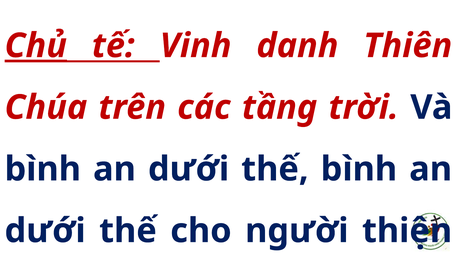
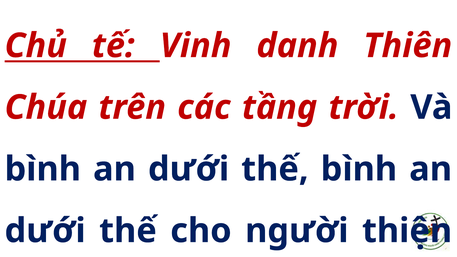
Chủ underline: present -> none
